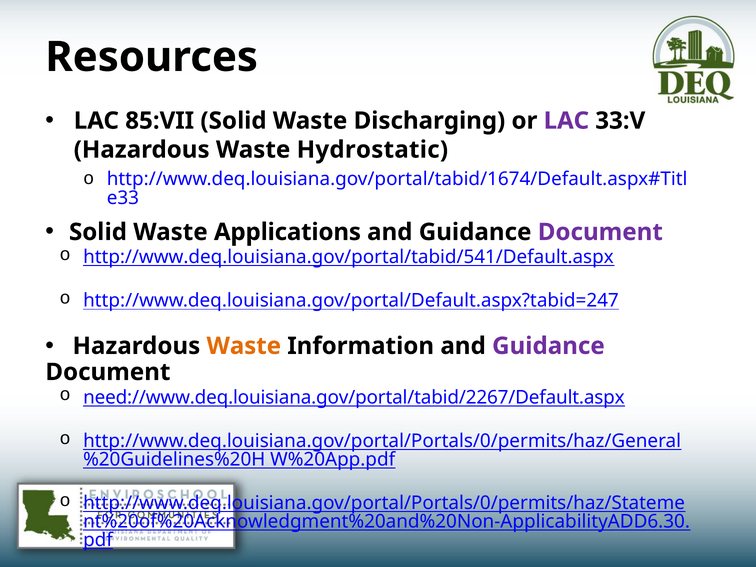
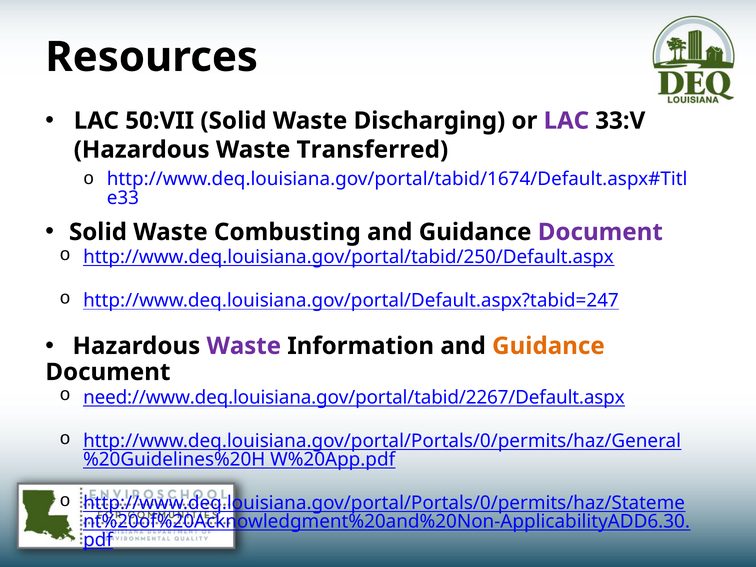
85:VII: 85:VII -> 50:VII
Hydrostatic: Hydrostatic -> Transferred
Applications: Applications -> Combusting
http://www.deq.louisiana.gov/portal/tabid/541/Default.aspx: http://www.deq.louisiana.gov/portal/tabid/541/Default.aspx -> http://www.deq.louisiana.gov/portal/tabid/250/Default.aspx
Waste at (244, 346) colour: orange -> purple
Guidance at (548, 346) colour: purple -> orange
